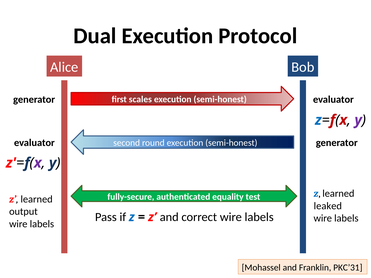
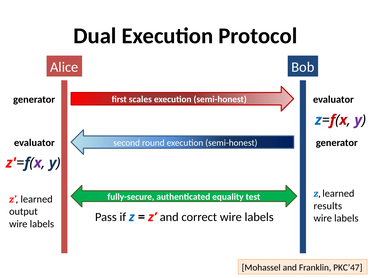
leaked: leaked -> results
PKC’31: PKC’31 -> PKC’47
